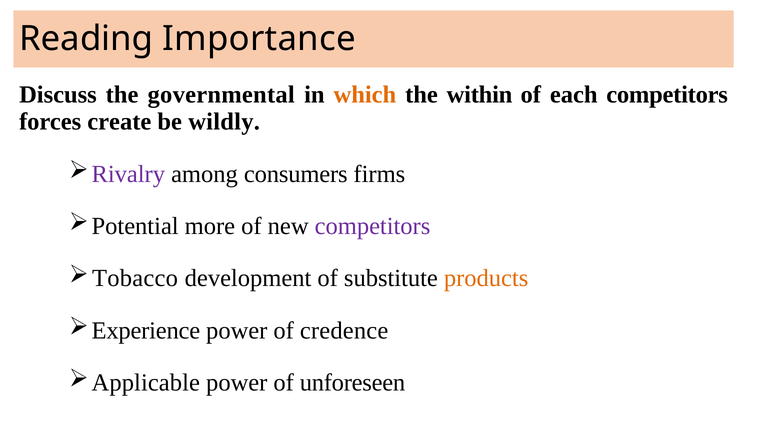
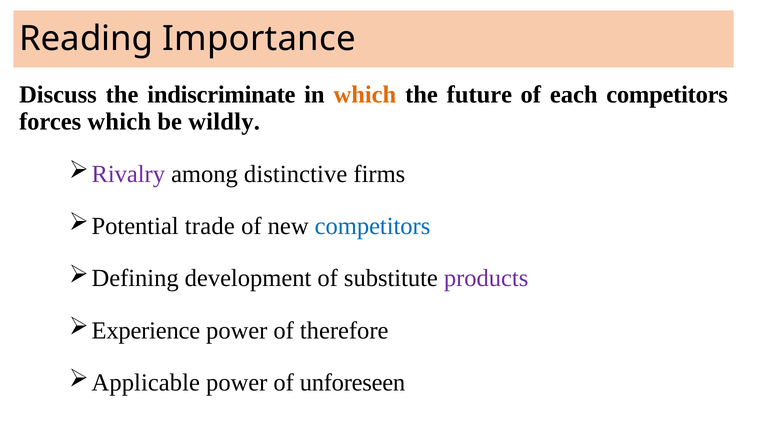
governmental: governmental -> indiscriminate
within: within -> future
forces create: create -> which
consumers: consumers -> distinctive
more: more -> trade
competitors at (373, 226) colour: purple -> blue
Tobacco: Tobacco -> Defining
products colour: orange -> purple
credence: credence -> therefore
